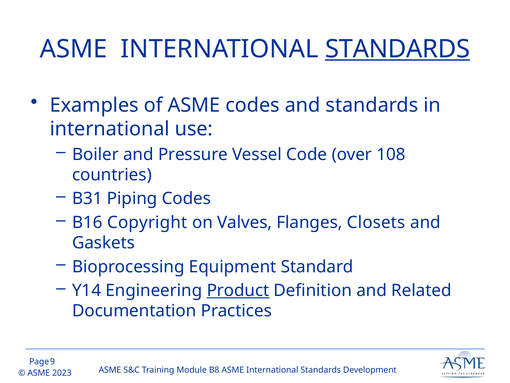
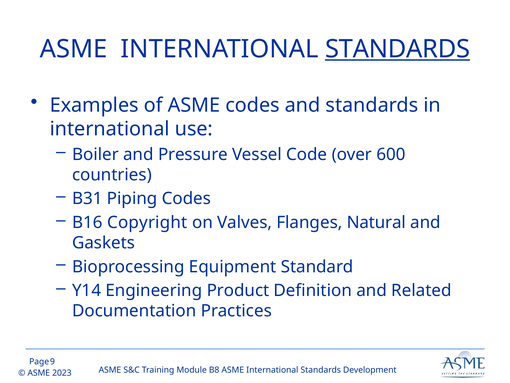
108: 108 -> 600
Closets: Closets -> Natural
Product underline: present -> none
